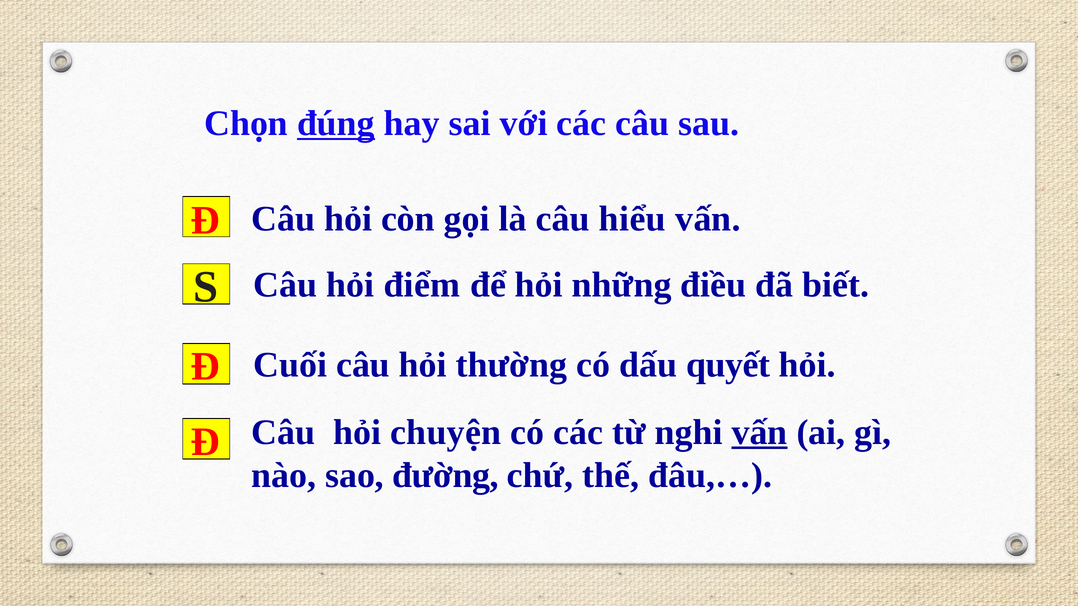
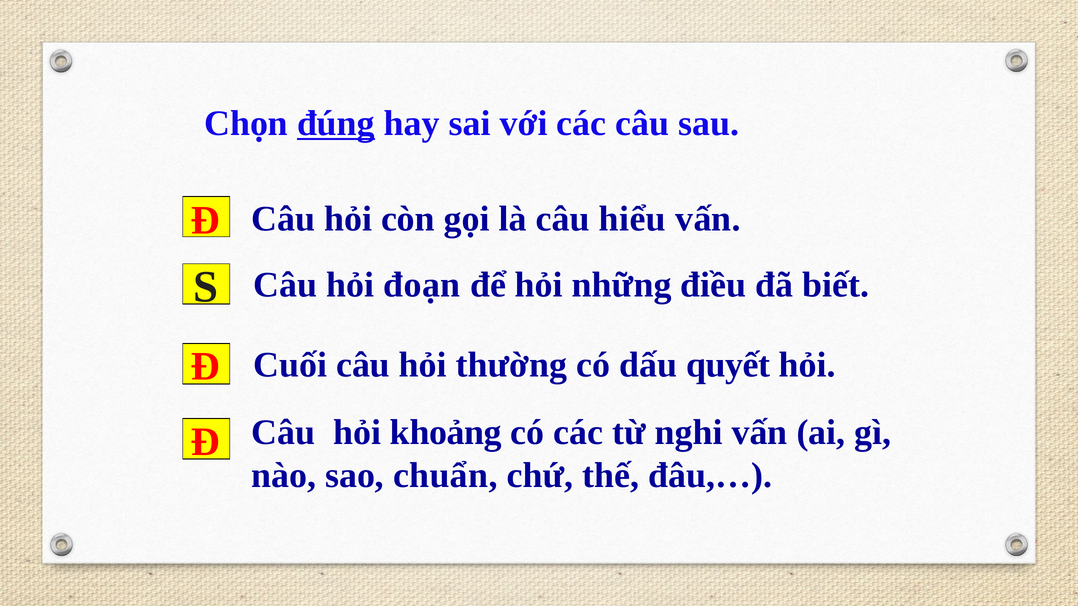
điểm: điểm -> đoạn
chuyện: chuyện -> khoảng
vấn at (760, 433) underline: present -> none
đường: đường -> chuẩn
